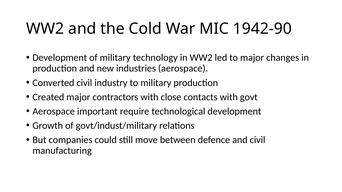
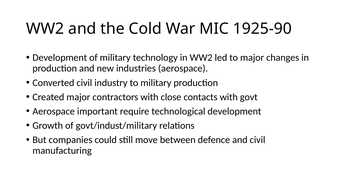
1942-90: 1942-90 -> 1925-90
